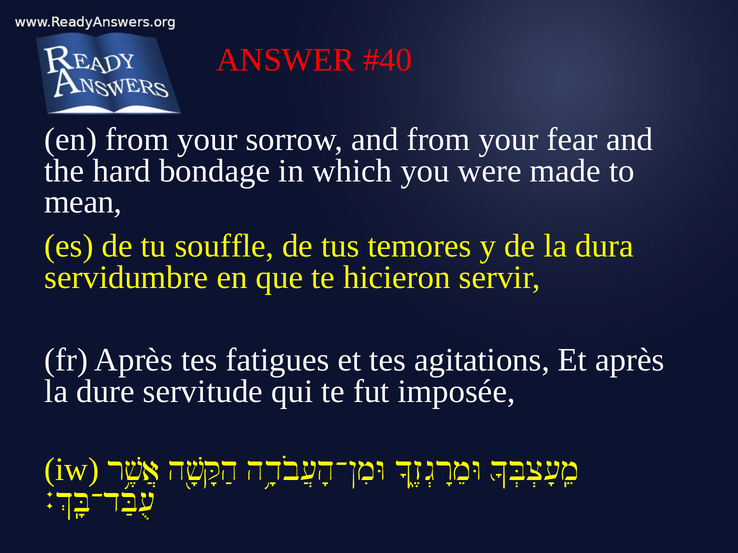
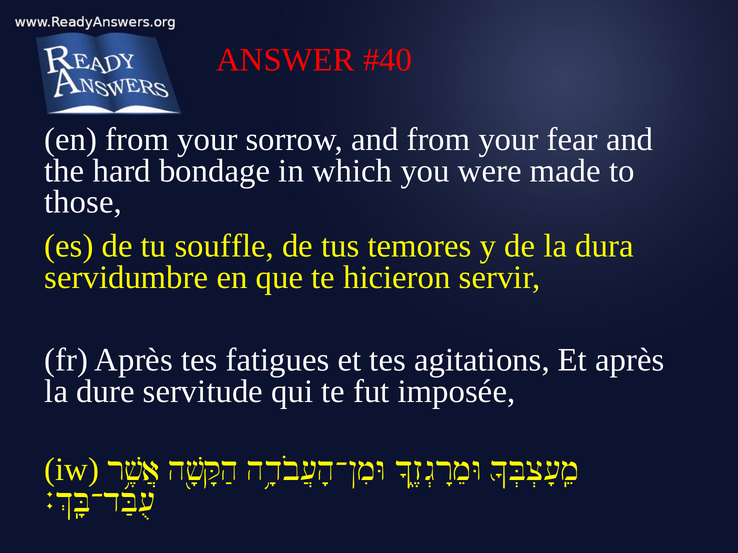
mean: mean -> those
